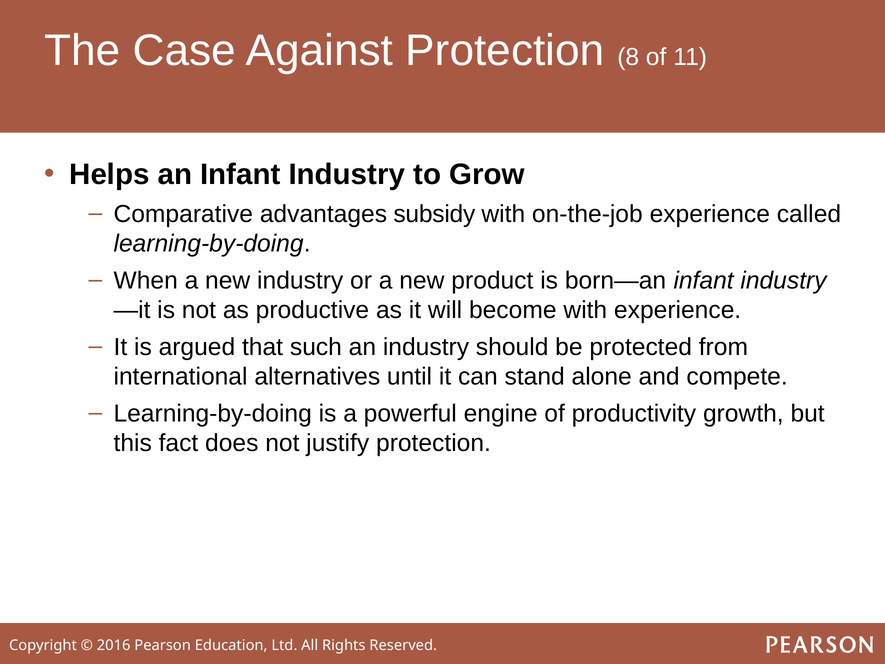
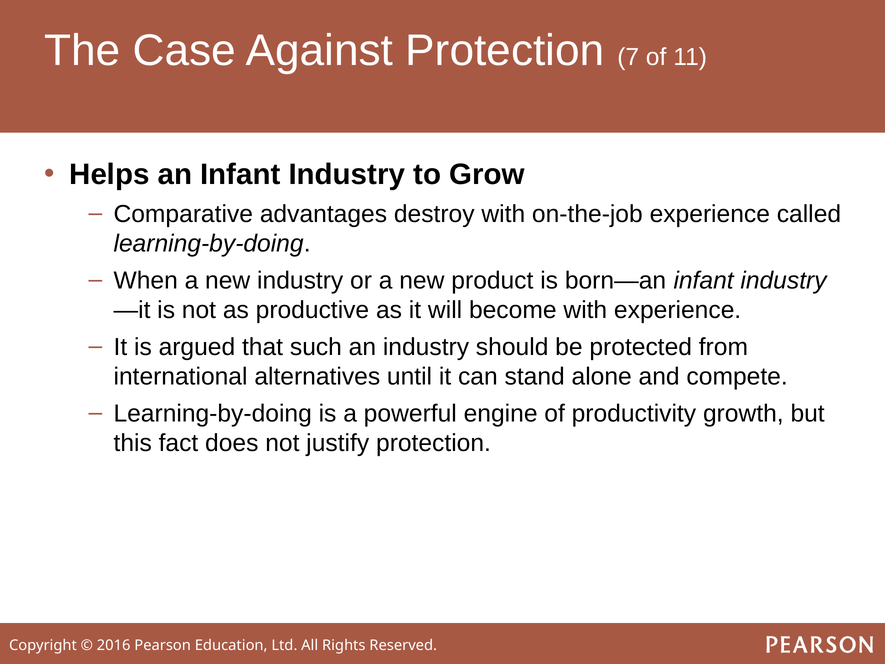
8: 8 -> 7
subsidy: subsidy -> destroy
